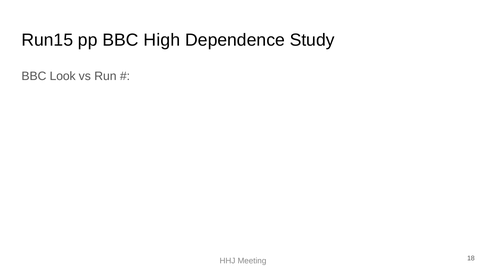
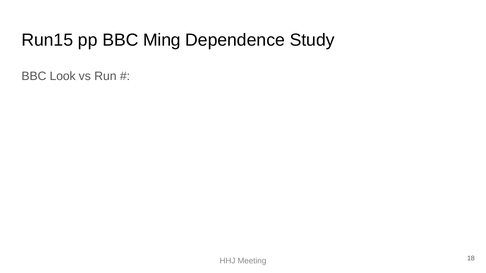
High: High -> Ming
